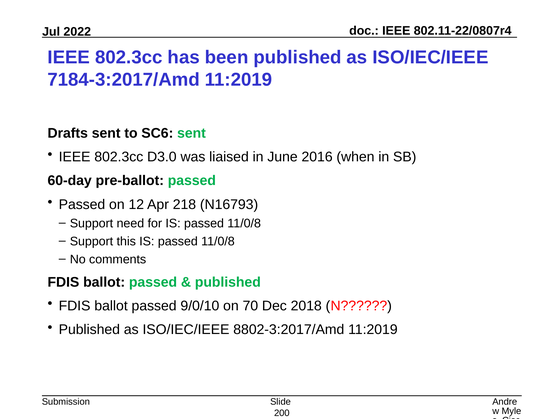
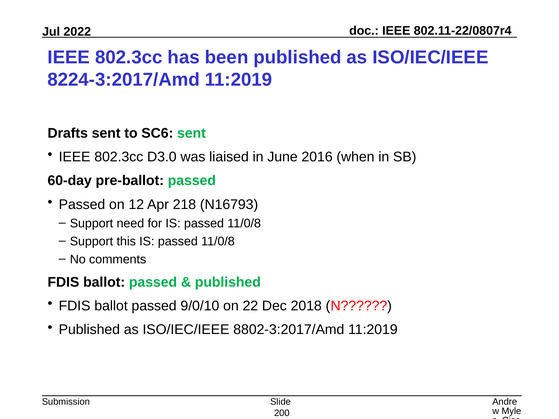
7184-3:2017/Amd: 7184-3:2017/Amd -> 8224-3:2017/Amd
70: 70 -> 22
